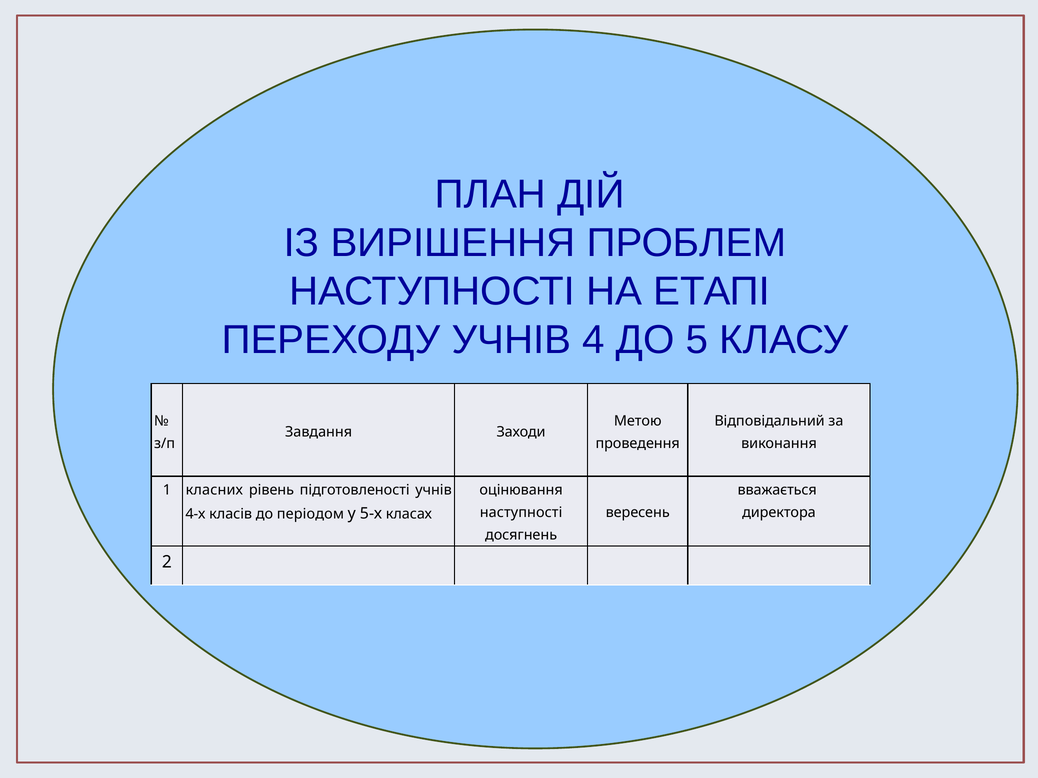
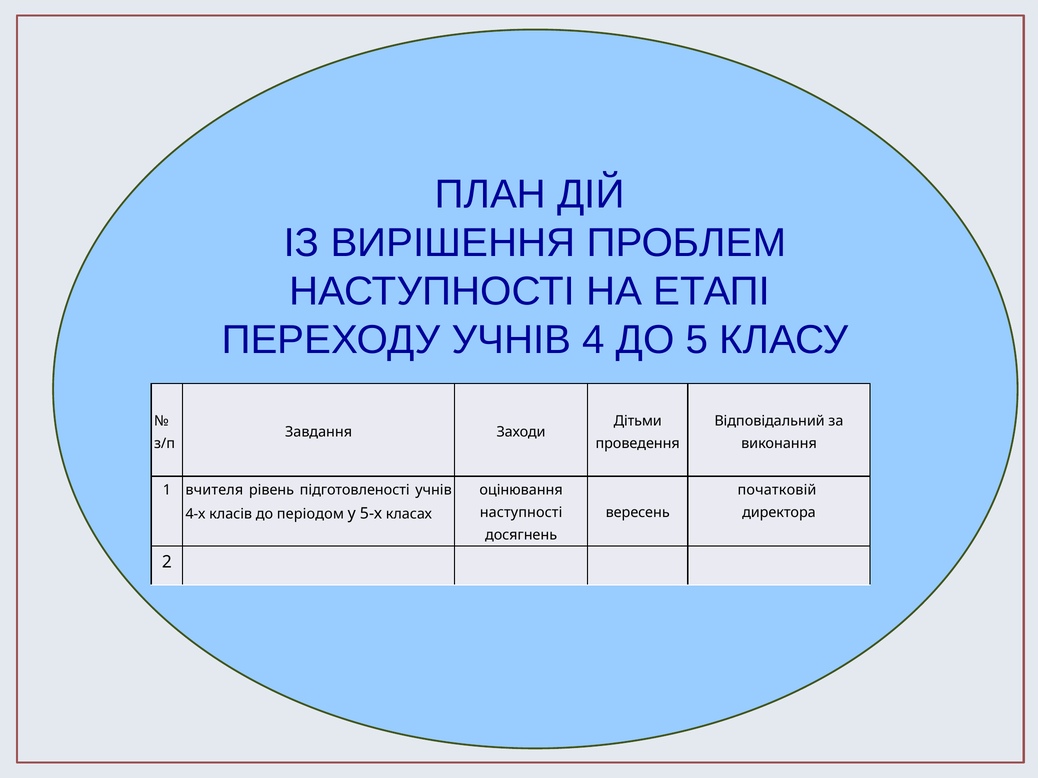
Метою: Метою -> Дітьми
класних: класних -> вчителя
вважається: вважається -> початковій
